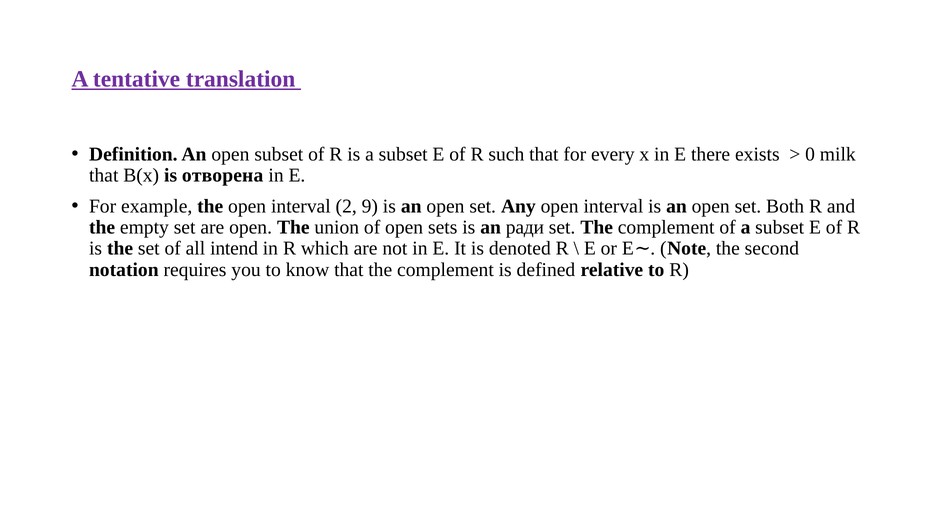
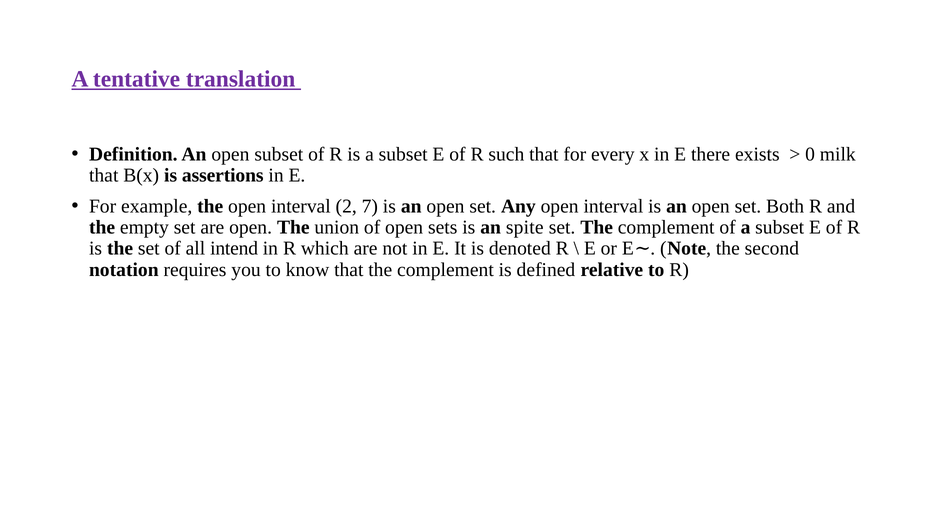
отворена: отворена -> assertions
9: 9 -> 7
ради: ради -> spite
